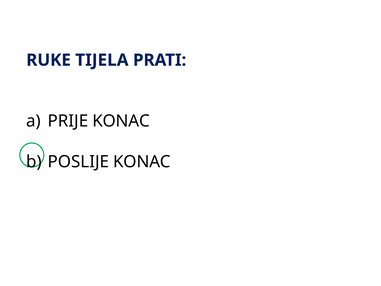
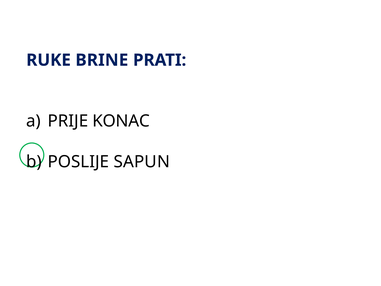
TIJELA: TIJELA -> BRINE
POSLIJE KONAC: KONAC -> SAPUN
